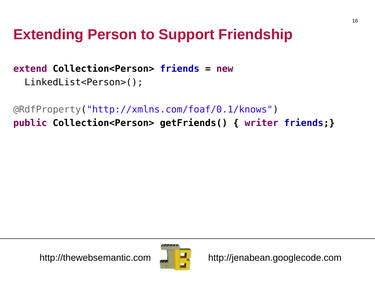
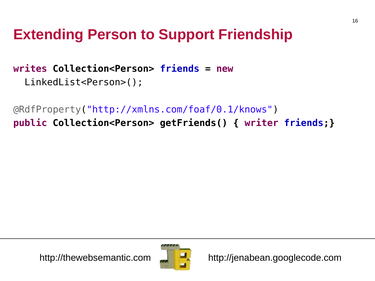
extend: extend -> writes
